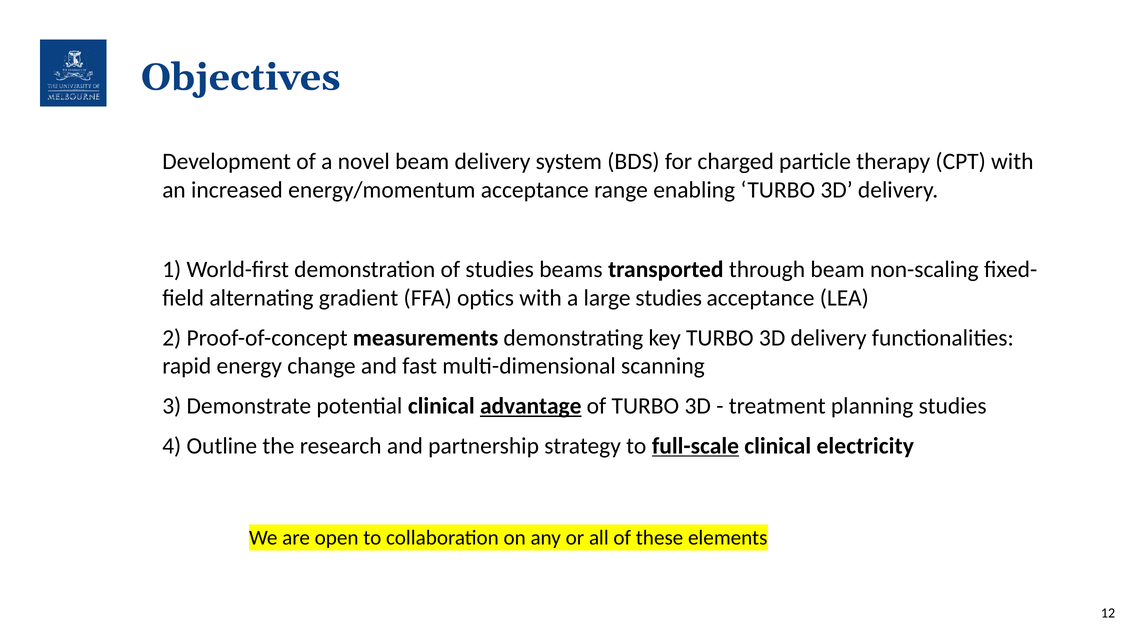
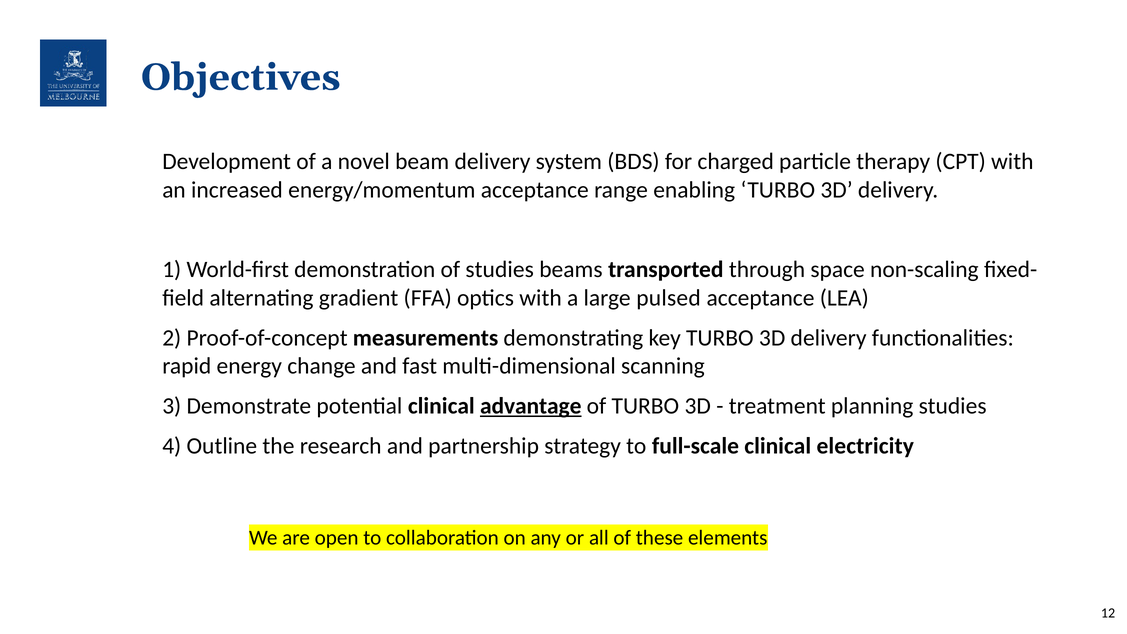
through beam: beam -> space
large studies: studies -> pulsed
full-scale underline: present -> none
